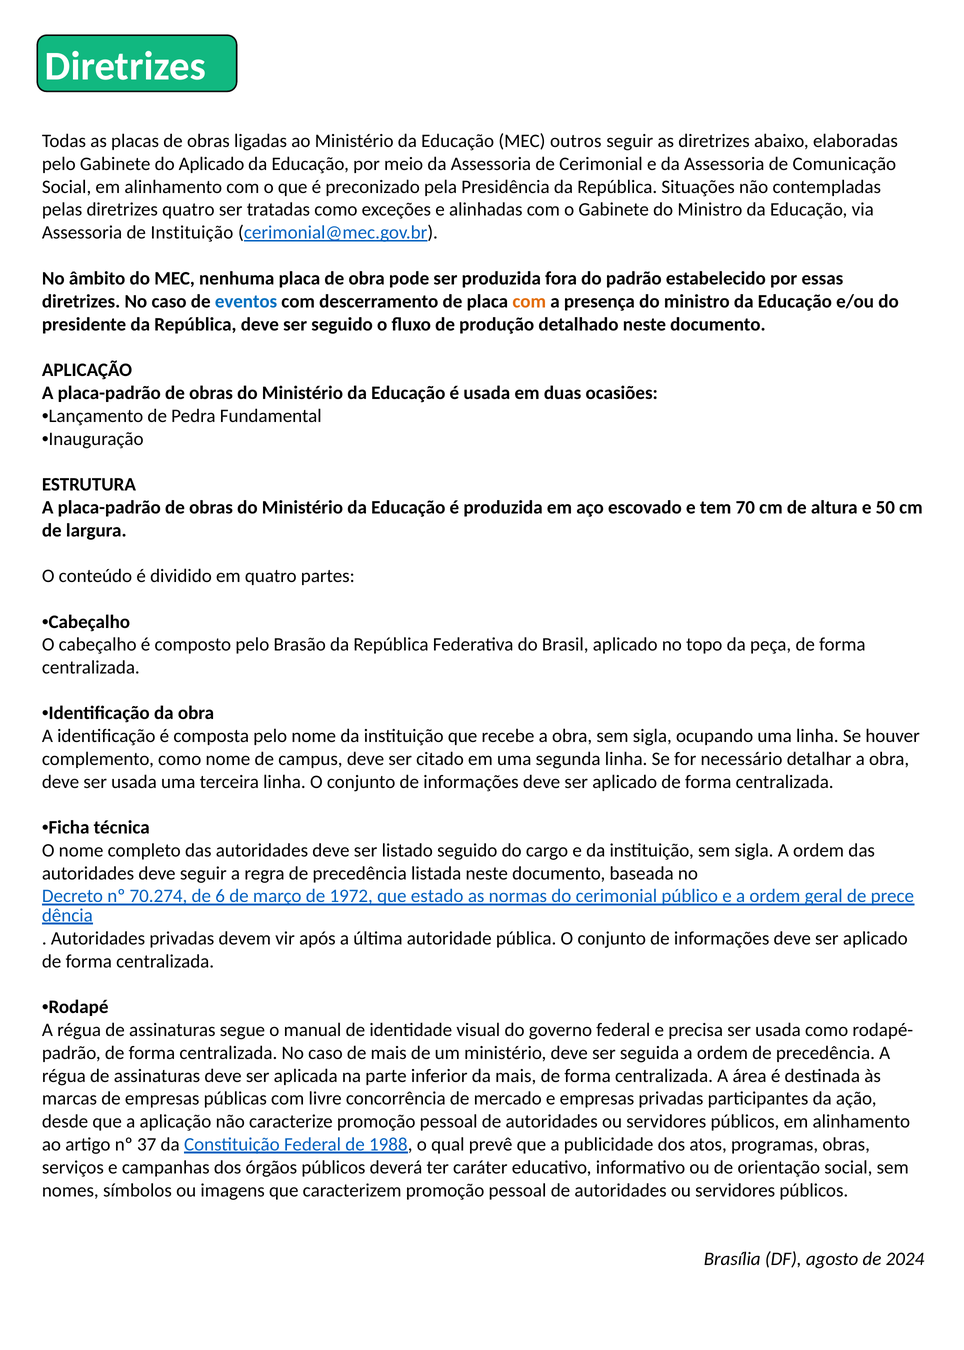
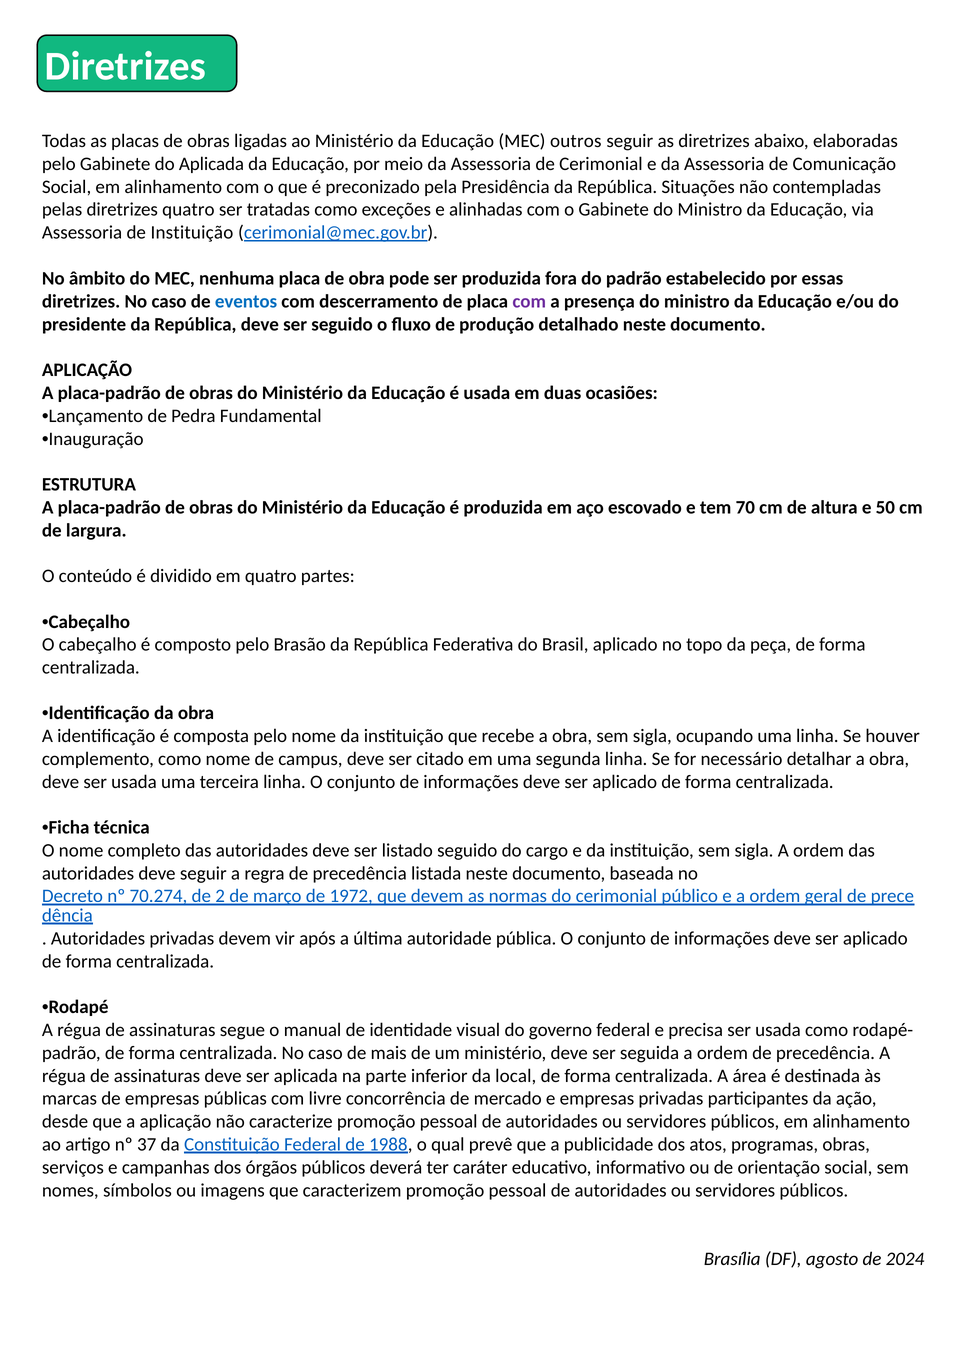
do Aplicado: Aplicado -> Aplicada
com at (529, 301) colour: orange -> purple
6: 6 -> 2
que estado: estado -> devem
da mais: mais -> local
